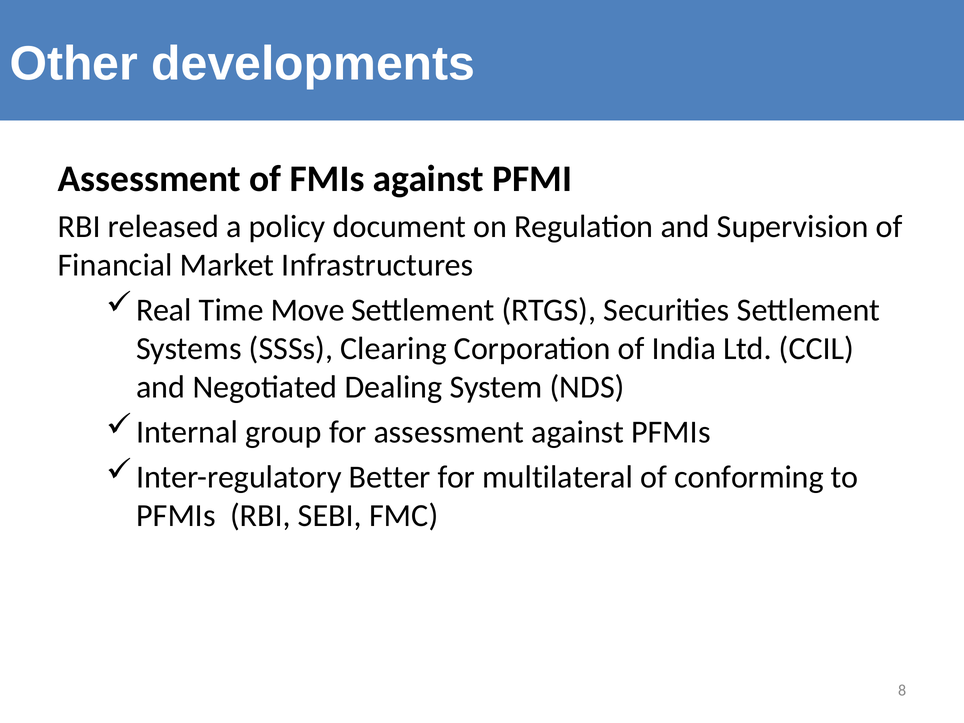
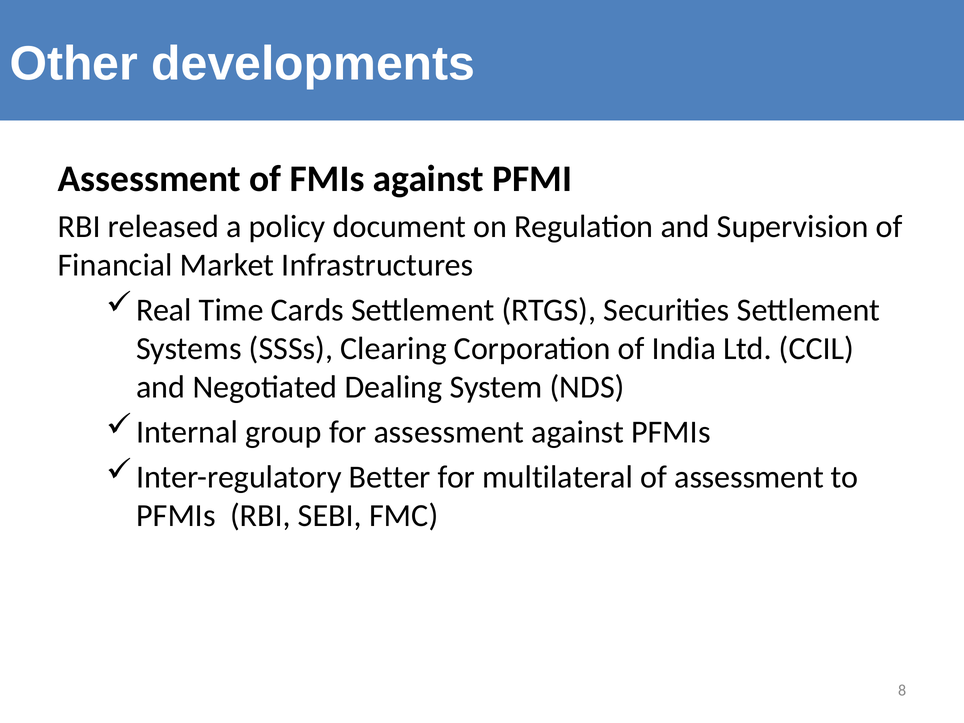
Move: Move -> Cards
of conforming: conforming -> assessment
